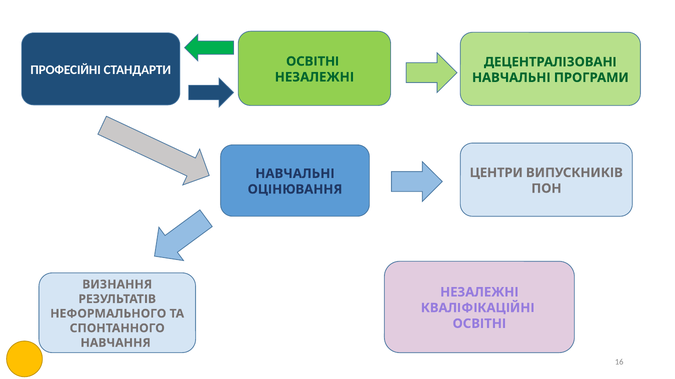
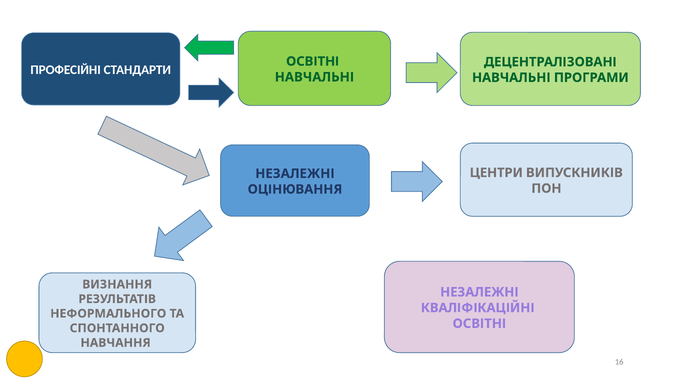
НЕЗАЛЕЖНІ at (314, 77): НЕЗАЛЕЖНІ -> НАВЧАЛЬНІ
НАВЧАЛЬНІ at (295, 174): НАВЧАЛЬНІ -> НЕЗАЛЕЖНІ
